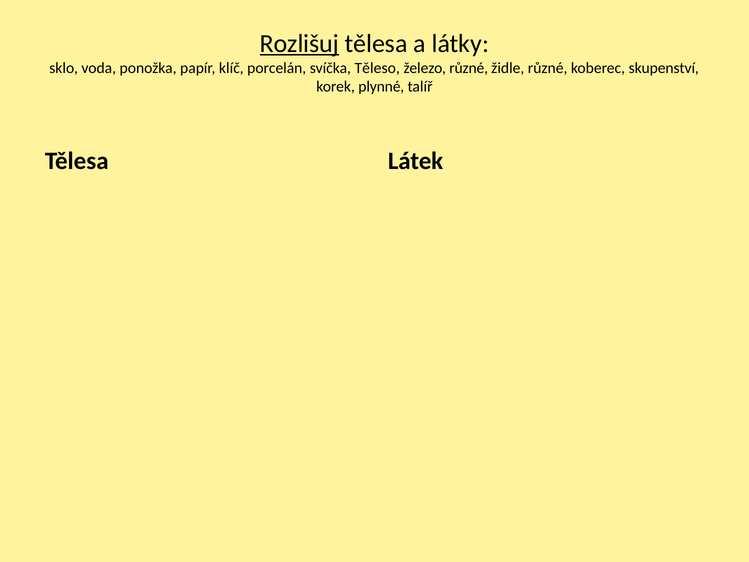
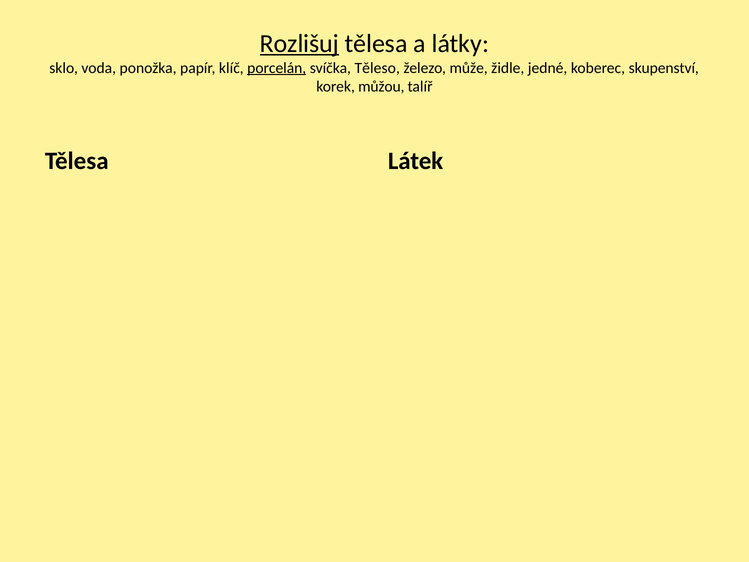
porcelán underline: none -> present
železo různé: různé -> může
židle různé: různé -> jedné
plynné: plynné -> můžou
